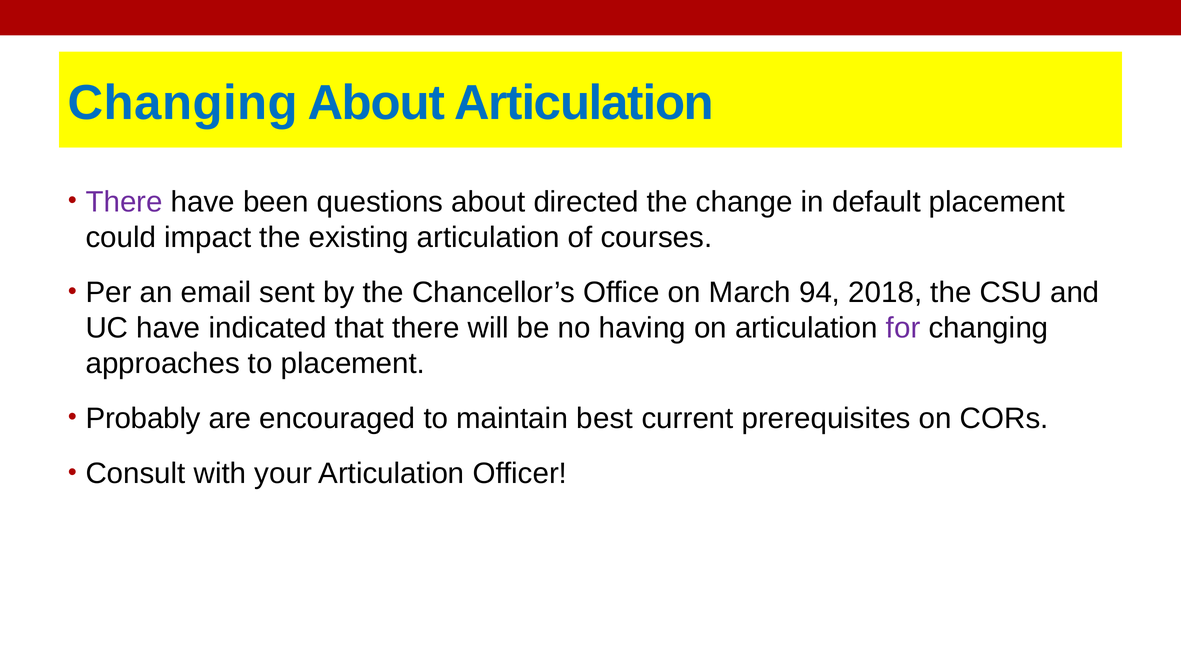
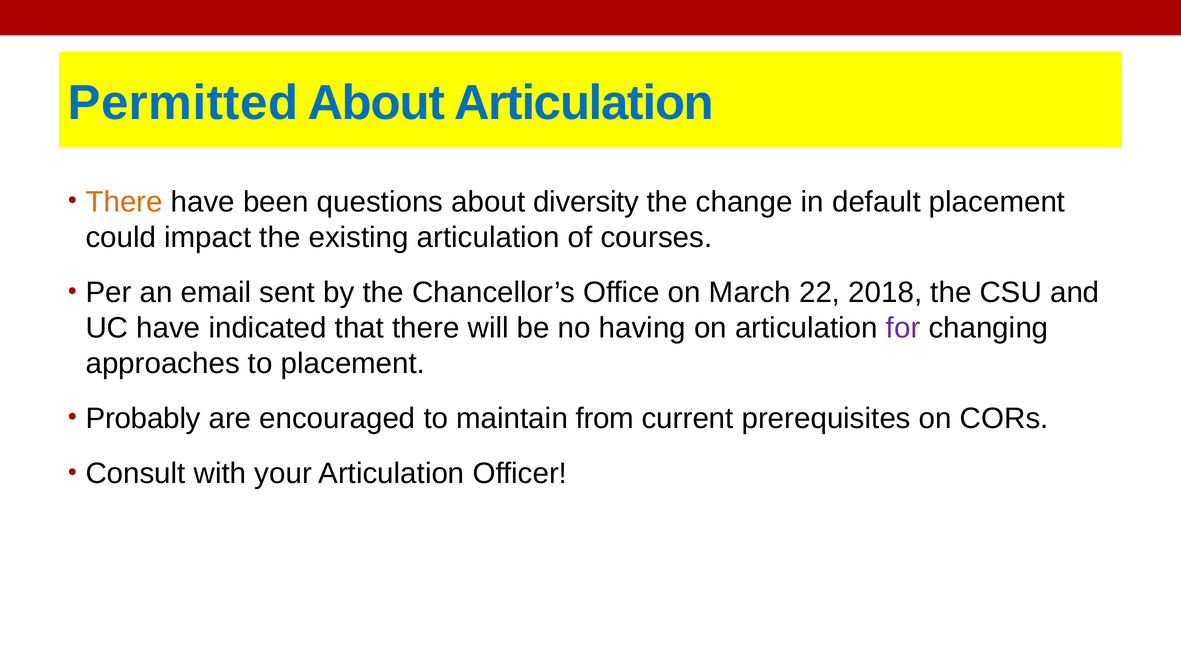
Changing at (183, 103): Changing -> Permitted
There at (124, 202) colour: purple -> orange
directed: directed -> diversity
94: 94 -> 22
best: best -> from
